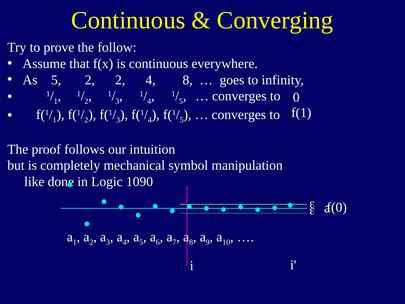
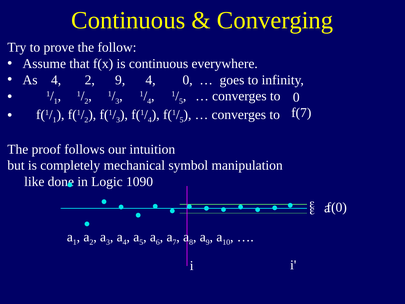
As 5: 5 -> 4
2 2: 2 -> 9
4 8: 8 -> 0
f(1: f(1 -> f(7
